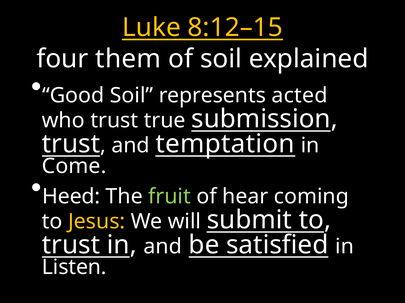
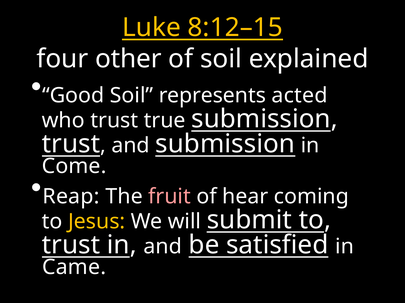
them: them -> other
and temptation: temptation -> submission
Heed: Heed -> Reap
fruit colour: light green -> pink
Listen: Listen -> Came
